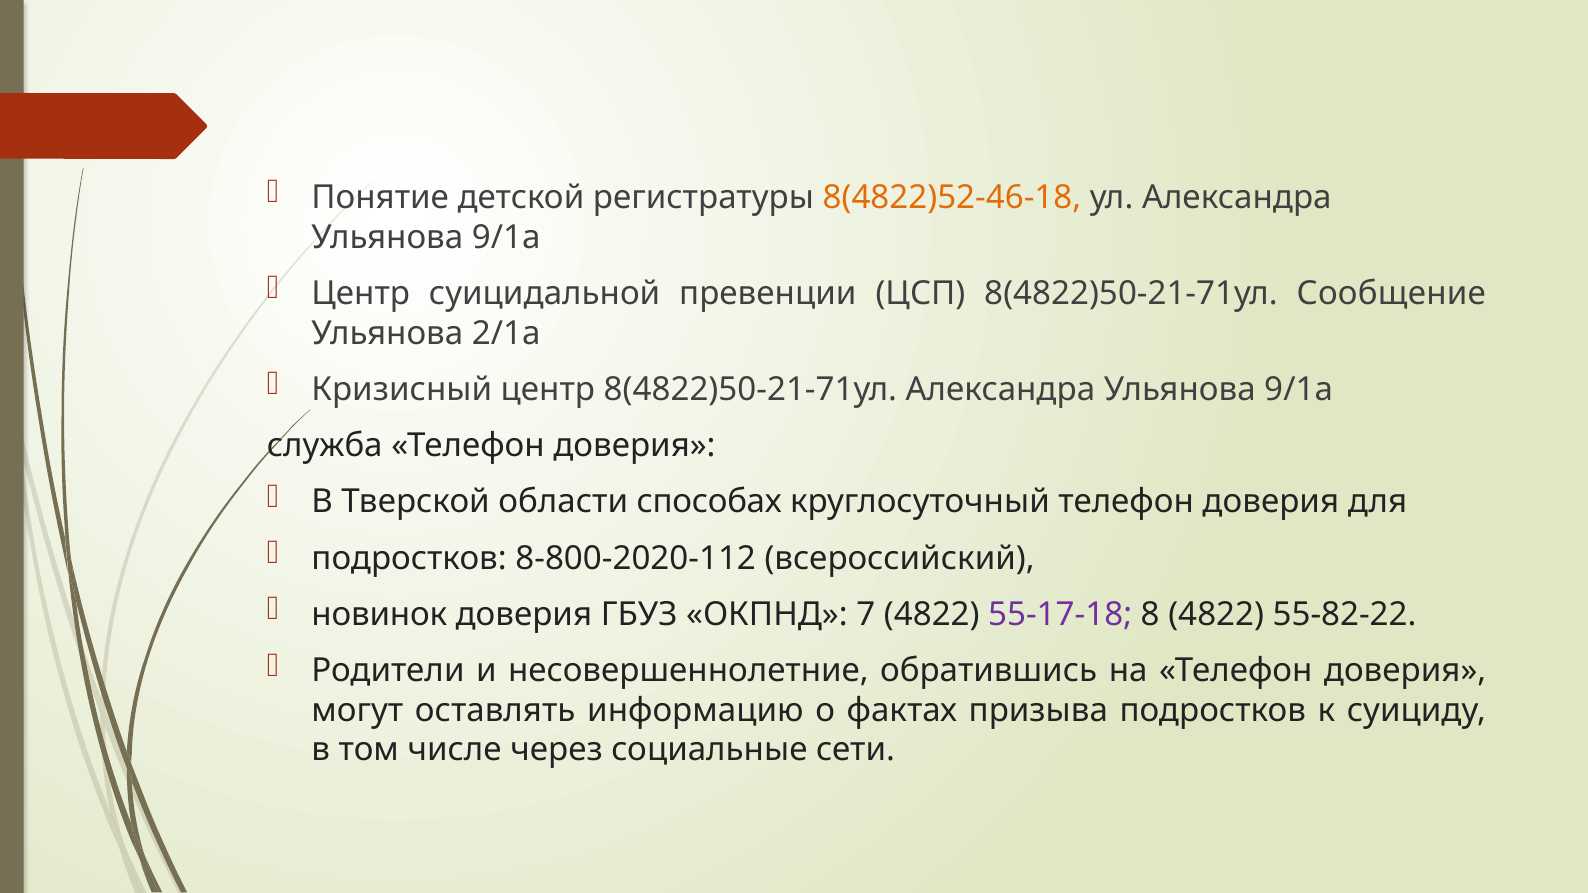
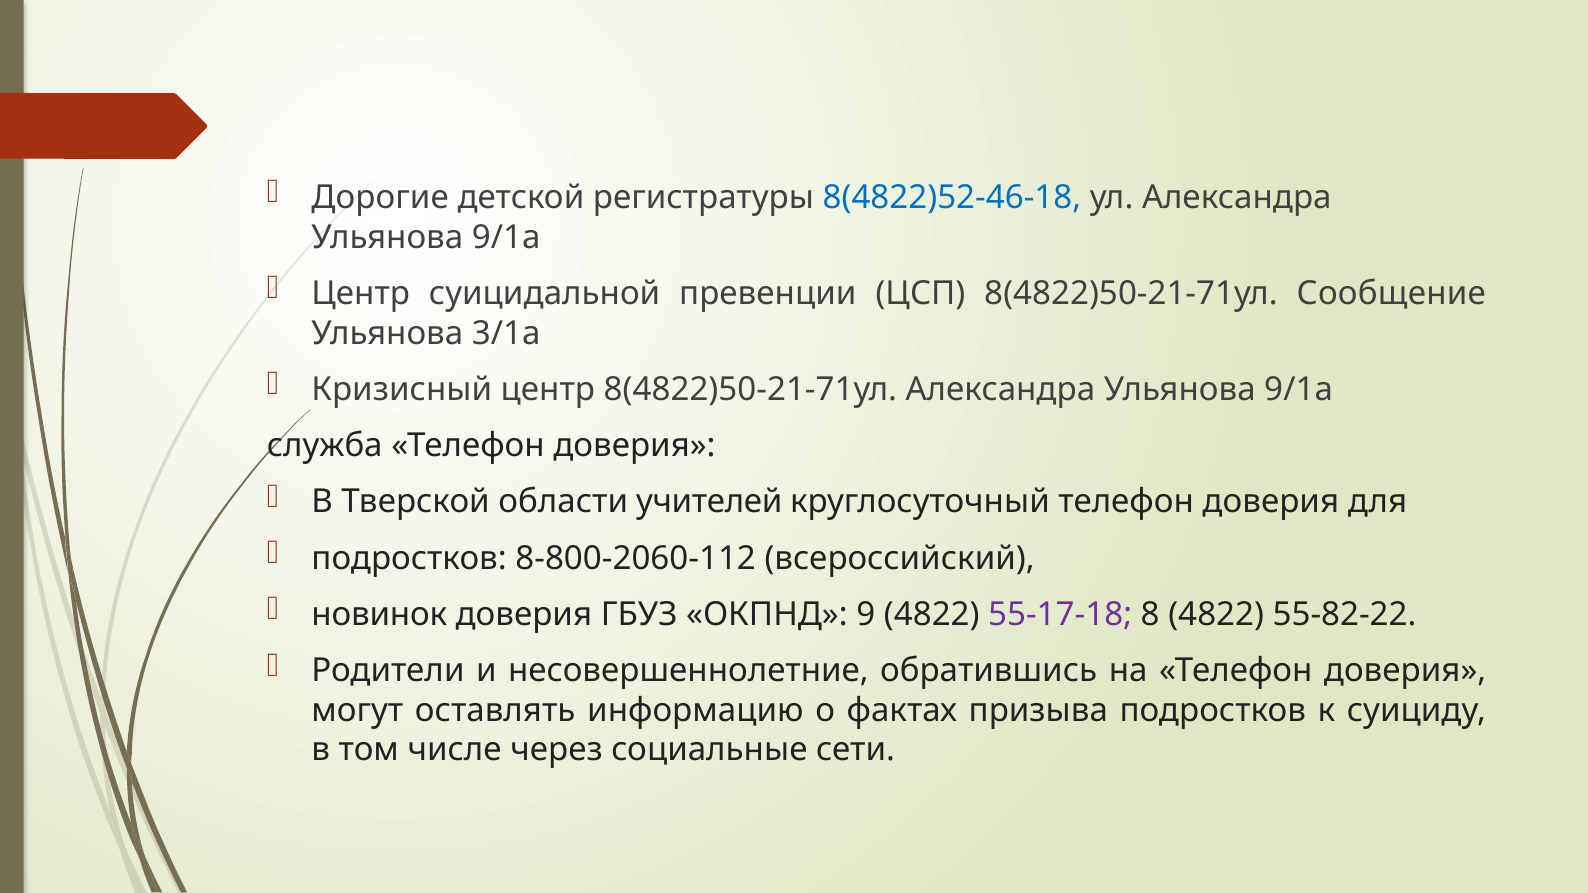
Понятие: Понятие -> Дорогие
8(4822)52-46-18 colour: orange -> blue
2/1а: 2/1а -> 3/1а
способах: способах -> учителей
8-800-2020-112: 8-800-2020-112 -> 8-800-2060-112
7: 7 -> 9
